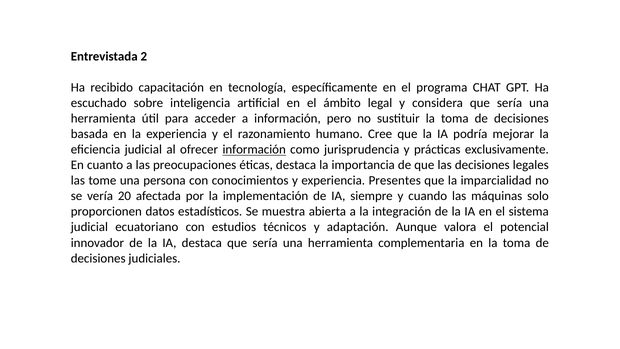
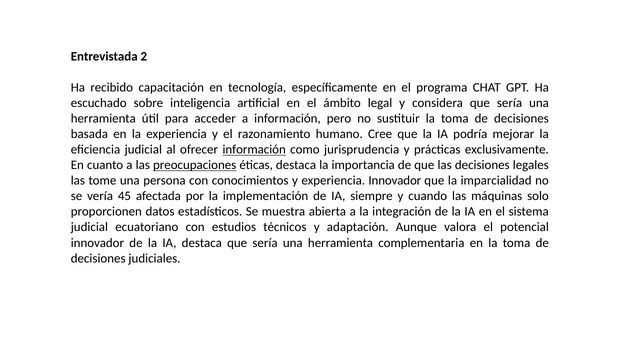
preocupaciones underline: none -> present
experiencia Presentes: Presentes -> Innovador
20: 20 -> 45
